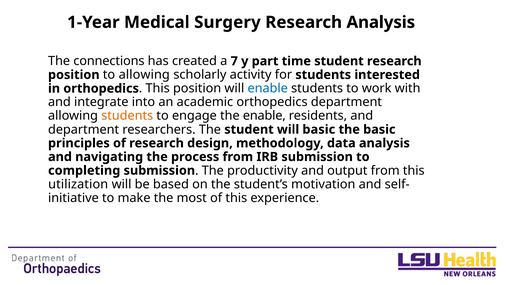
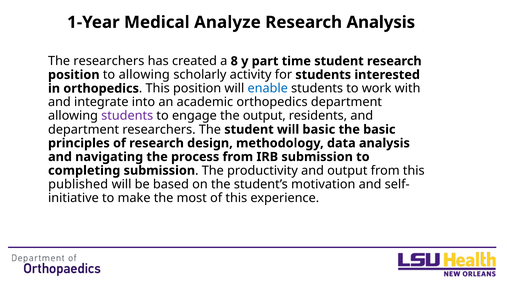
Surgery: Surgery -> Analyze
The connections: connections -> researchers
7: 7 -> 8
students at (127, 116) colour: orange -> purple
the enable: enable -> output
utilization: utilization -> published
